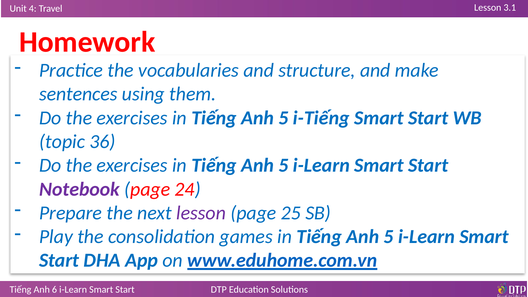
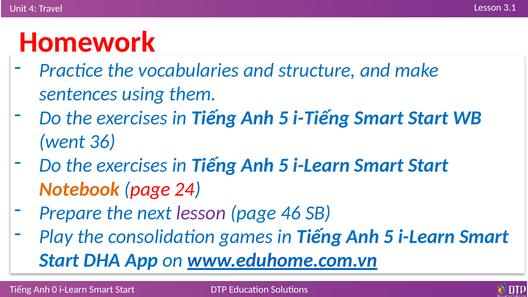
topic: topic -> went
Notebook colour: purple -> orange
25: 25 -> 46
6: 6 -> 0
